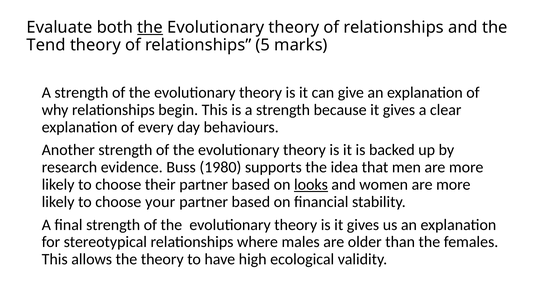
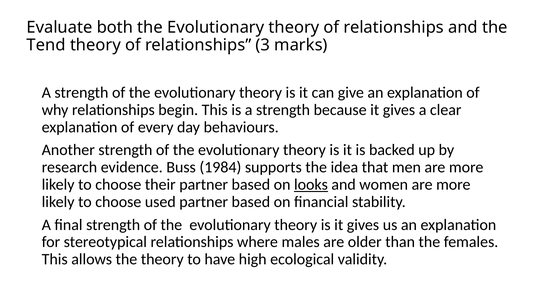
the at (150, 27) underline: present -> none
5: 5 -> 3
1980: 1980 -> 1984
your: your -> used
